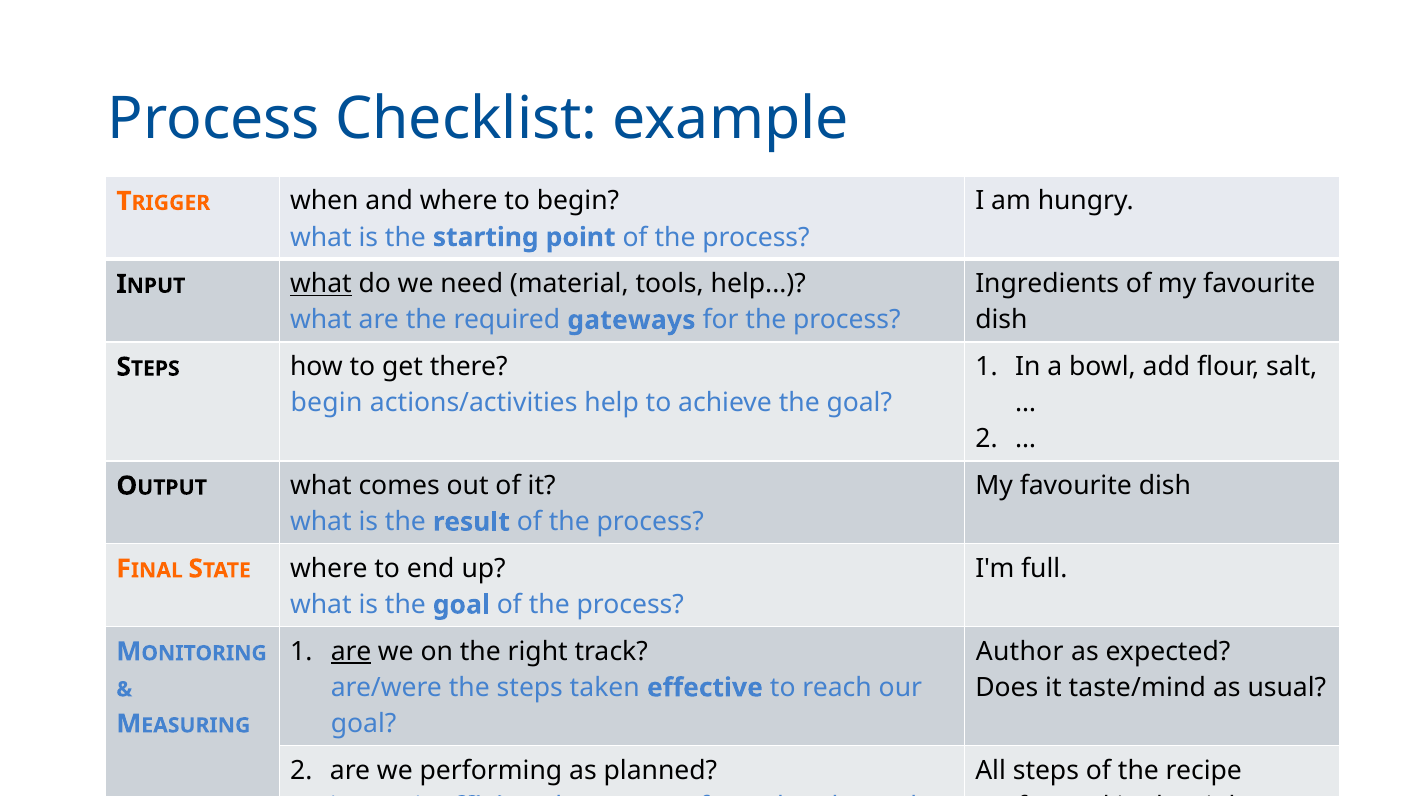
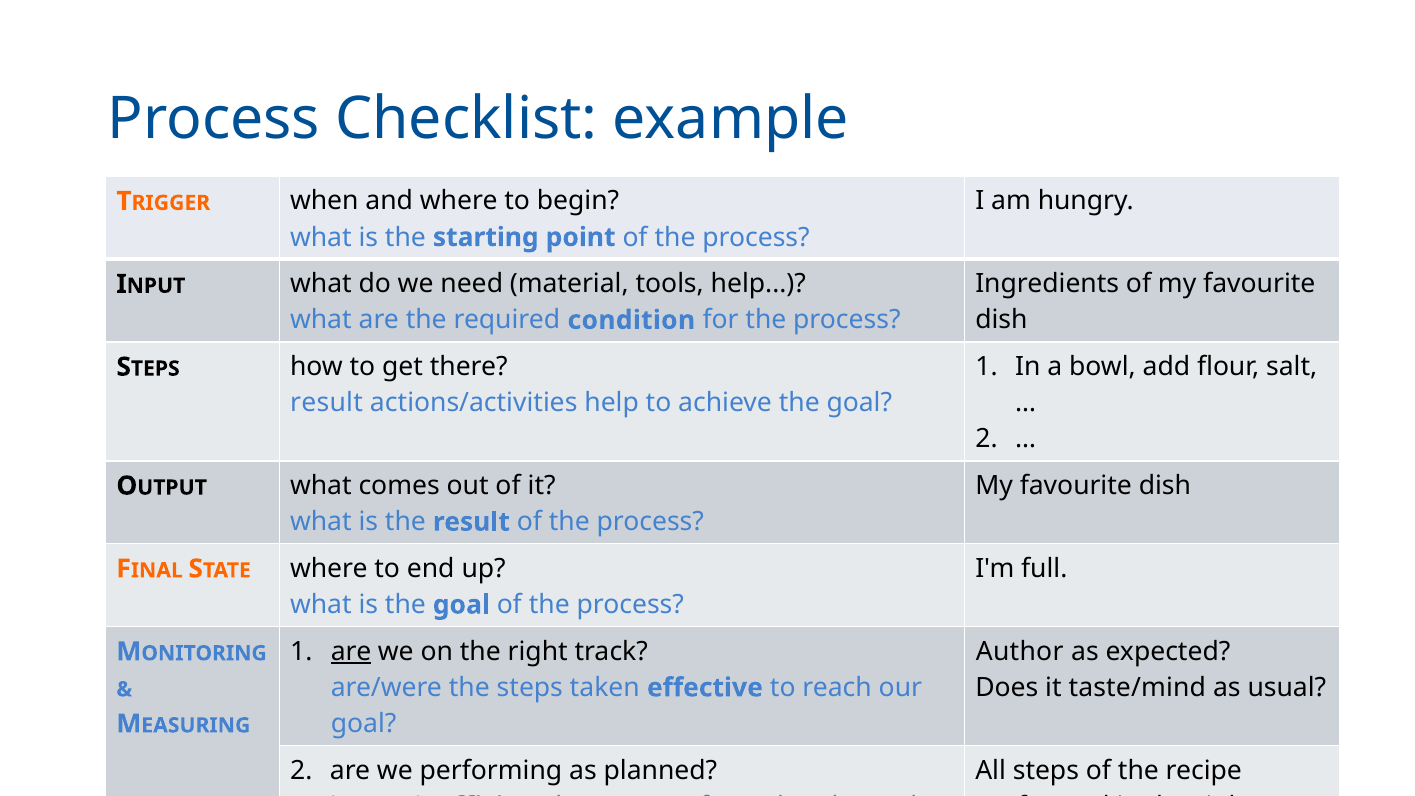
what at (321, 284) underline: present -> none
gateways: gateways -> condition
begin at (327, 403): begin -> result
